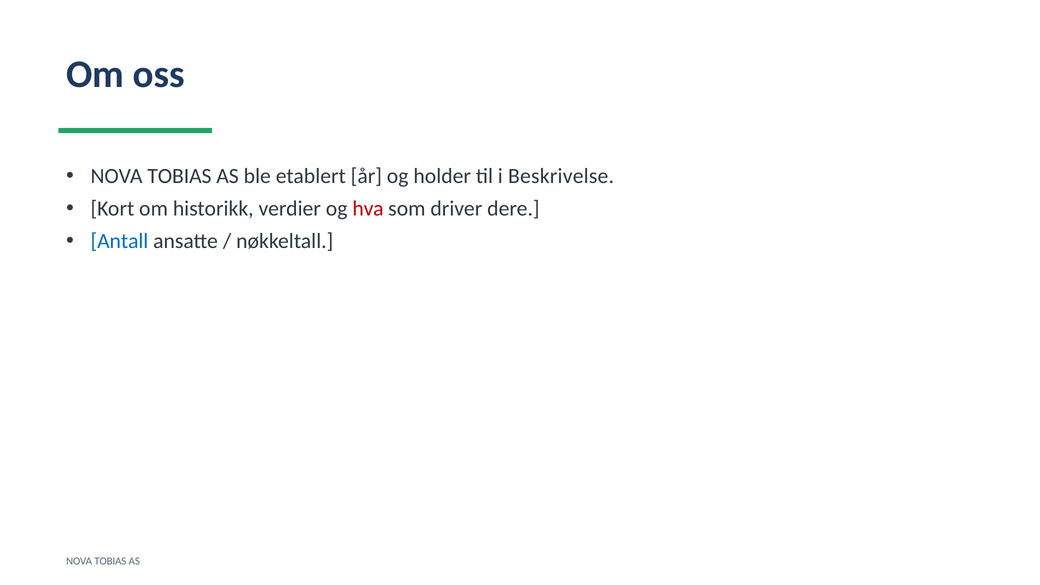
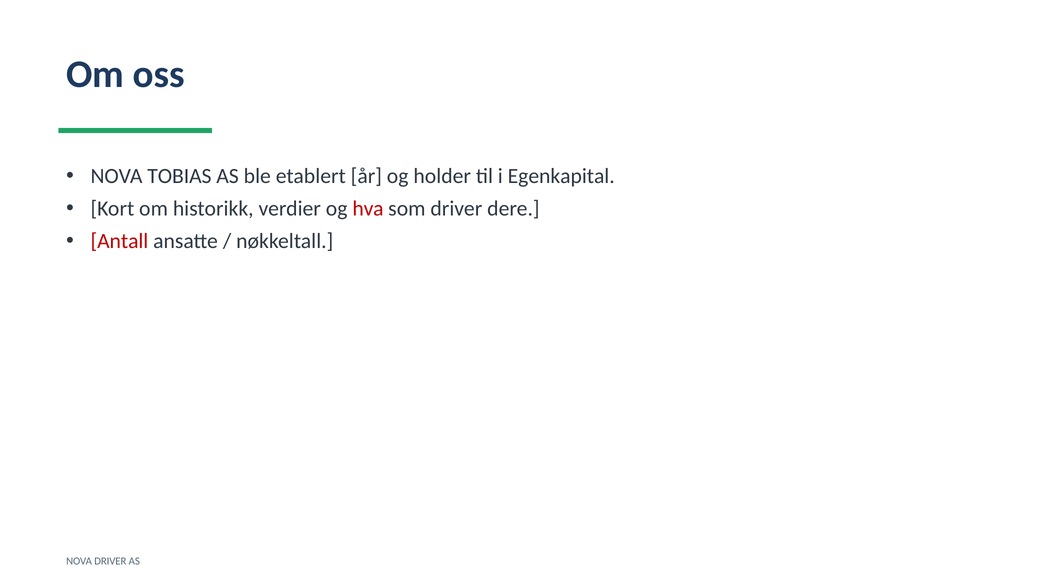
Beskrivelse: Beskrivelse -> Egenkapital
Antall colour: blue -> red
TOBIAS at (110, 561): TOBIAS -> DRIVER
